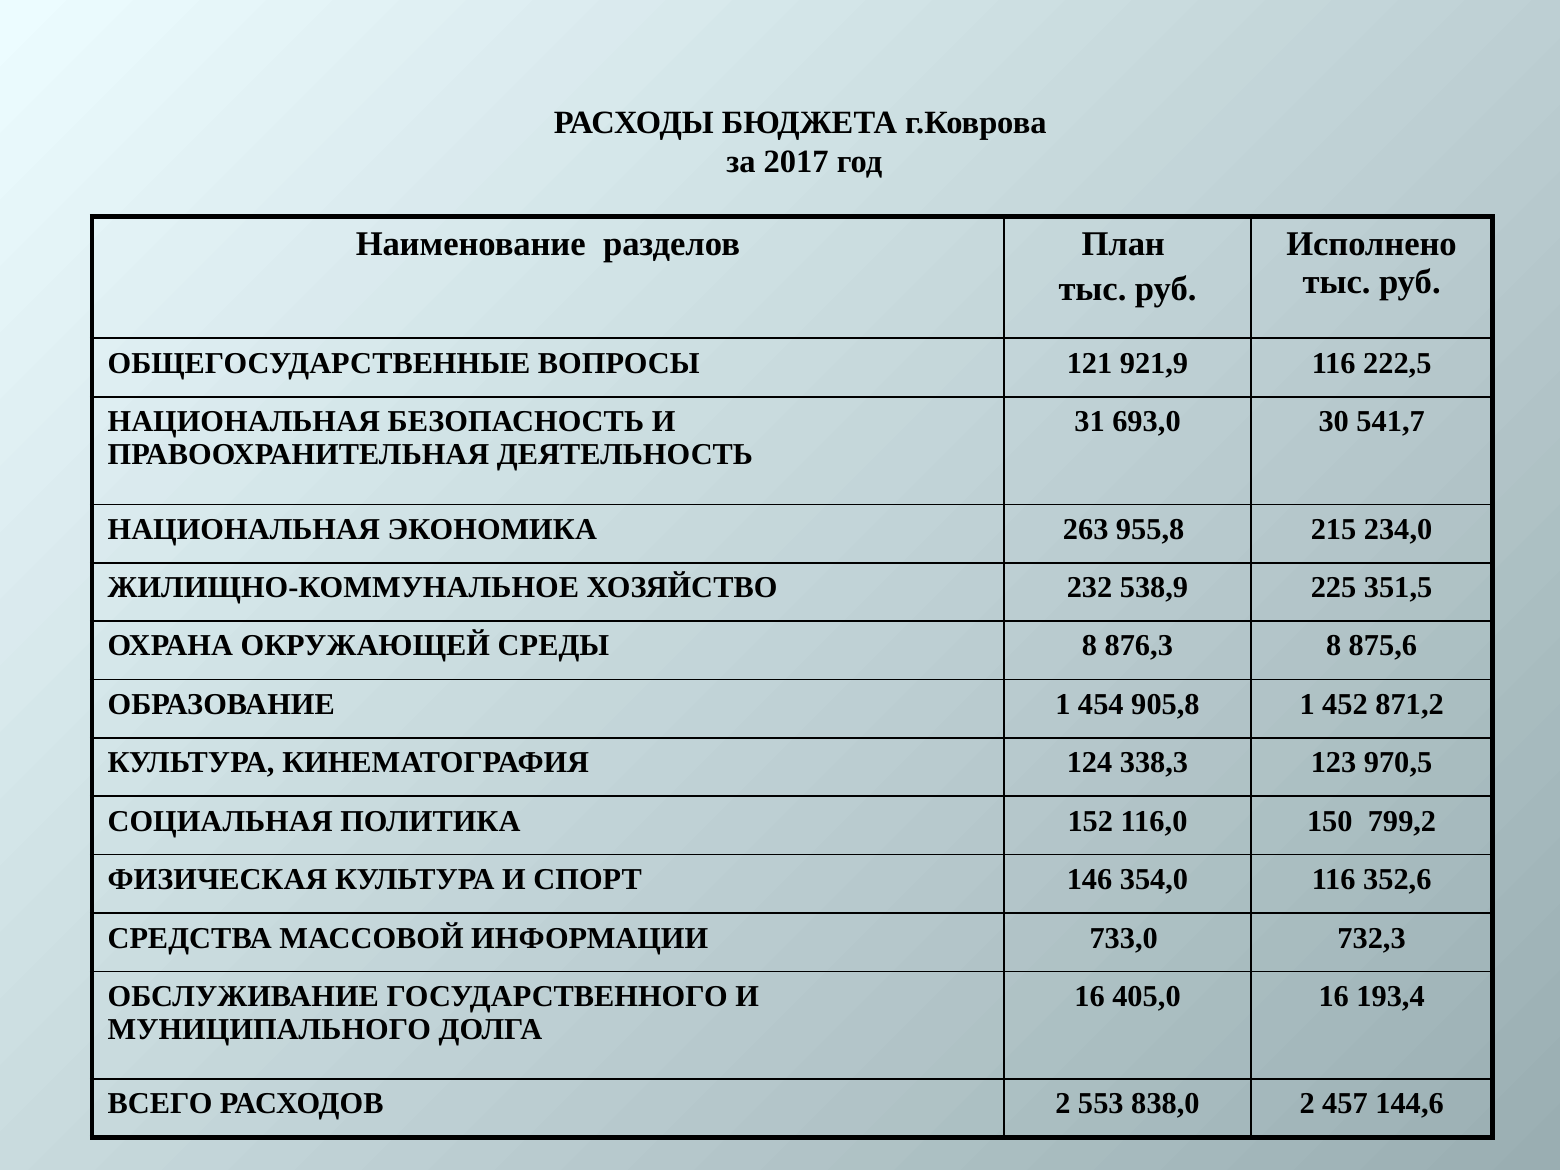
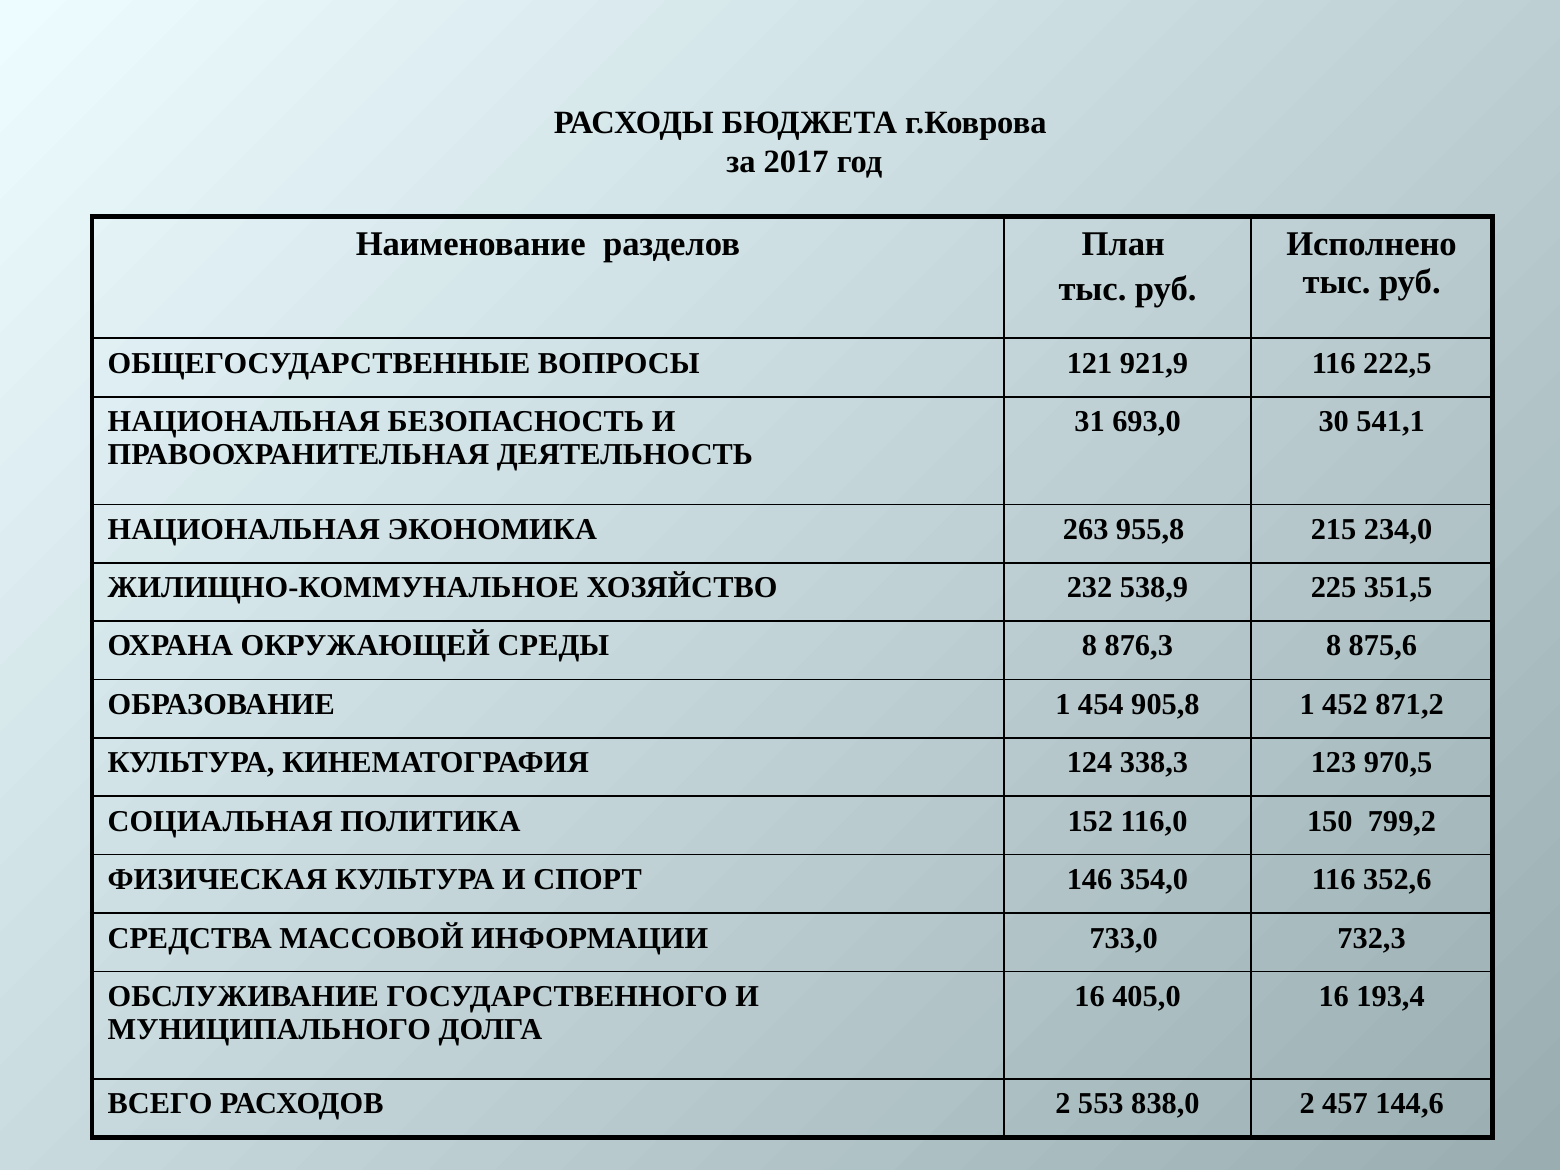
541,7: 541,7 -> 541,1
